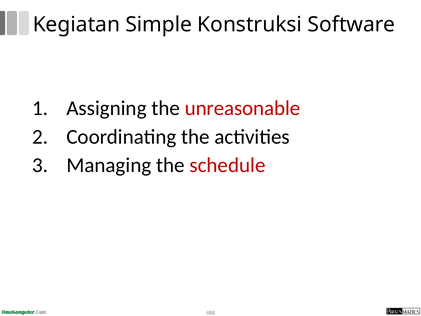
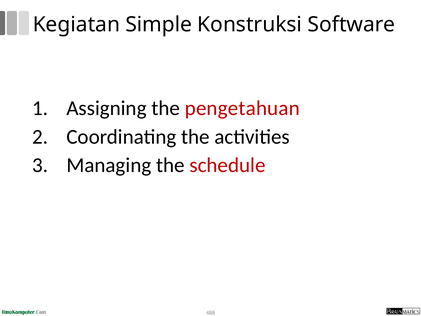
unreasonable: unreasonable -> pengetahuan
